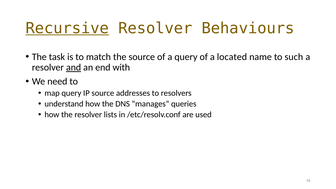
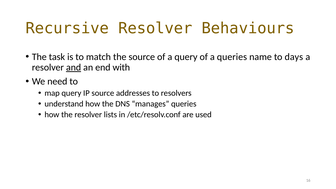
Recursive underline: present -> none
a located: located -> queries
such: such -> days
